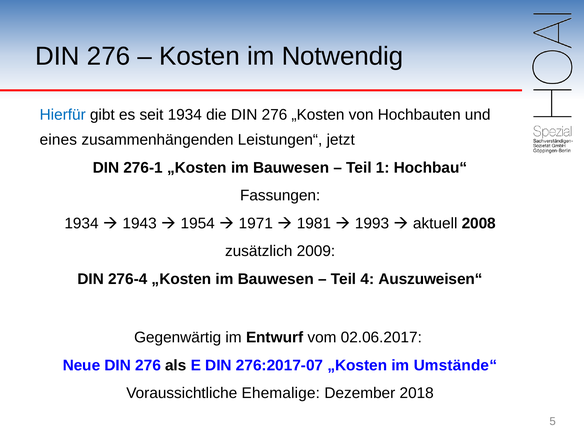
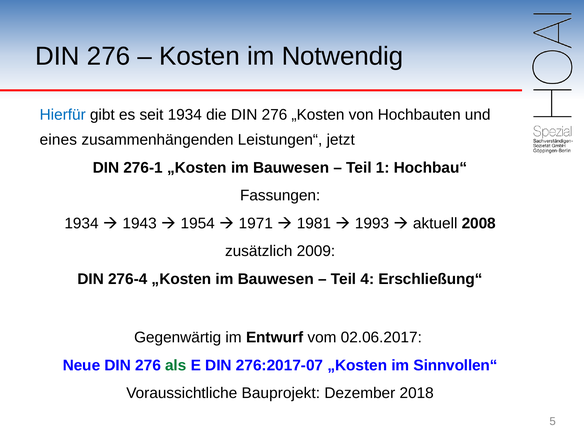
Auszuweisen“: Auszuweisen“ -> Erschließung“
als colour: black -> green
Umstände“: Umstände“ -> Sinnvollen“
Ehemalige: Ehemalige -> Bauprojekt
